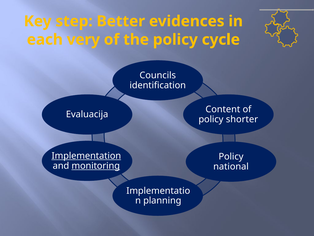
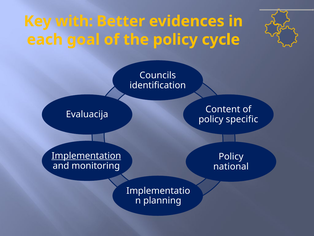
step: step -> with
very: very -> goal
shorter: shorter -> specific
monitoring underline: present -> none
